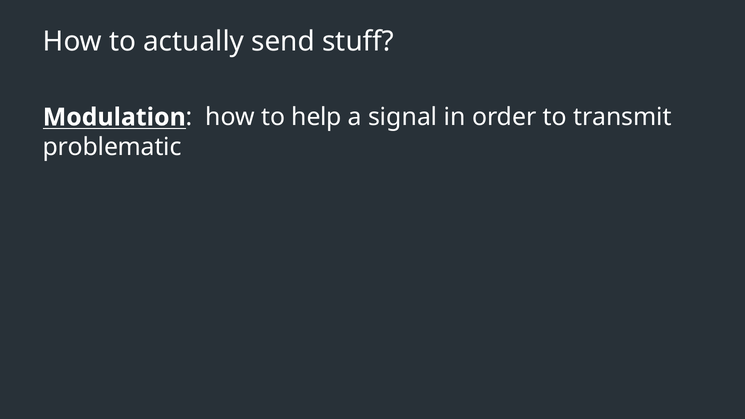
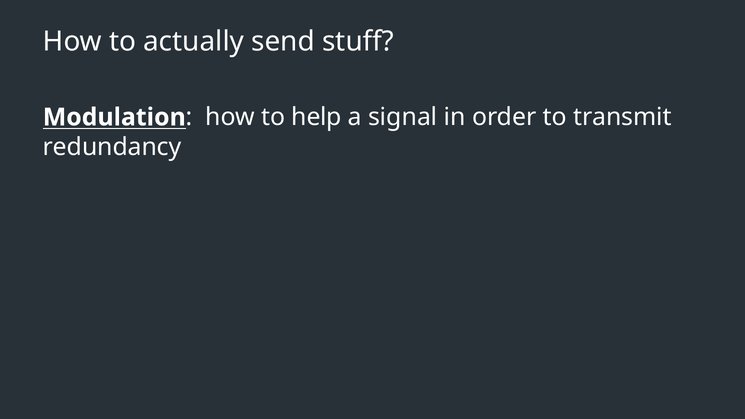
problematic: problematic -> redundancy
